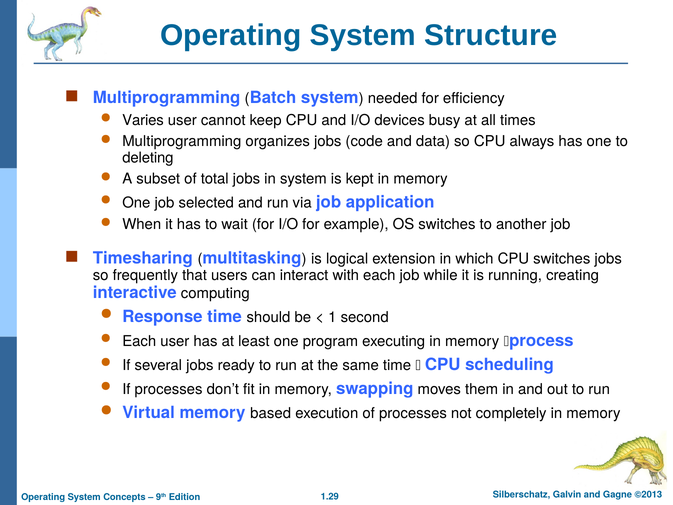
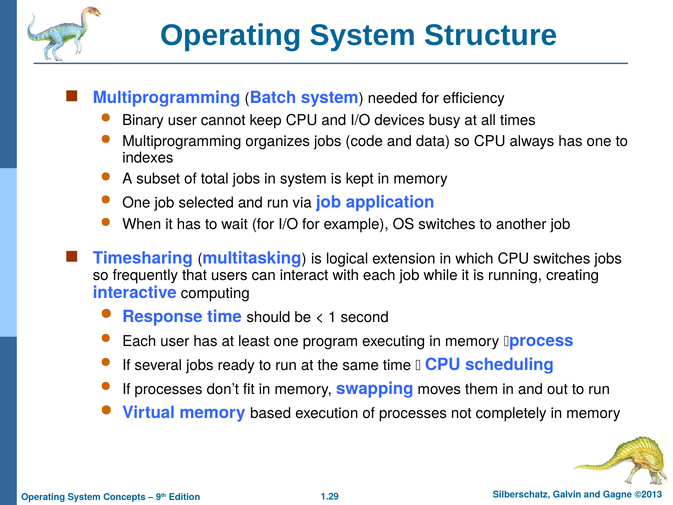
Varies: Varies -> Binary
deleting: deleting -> indexes
